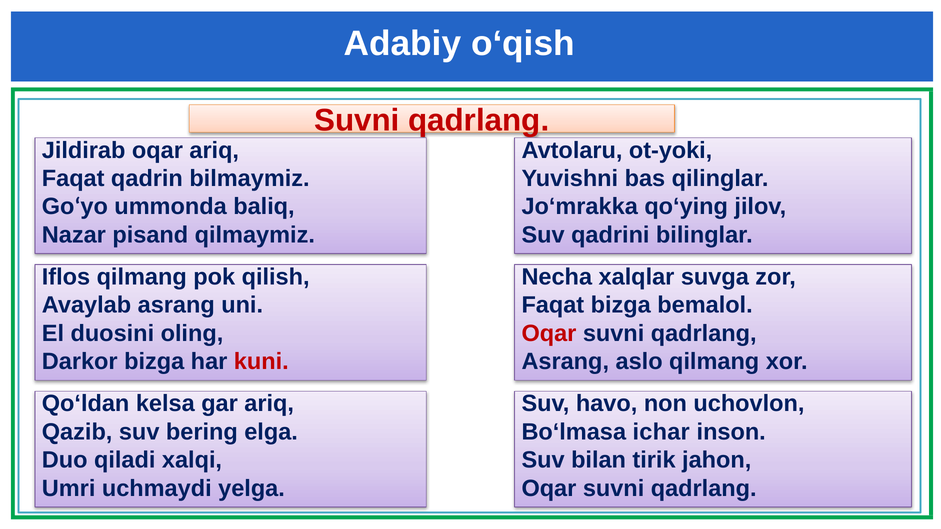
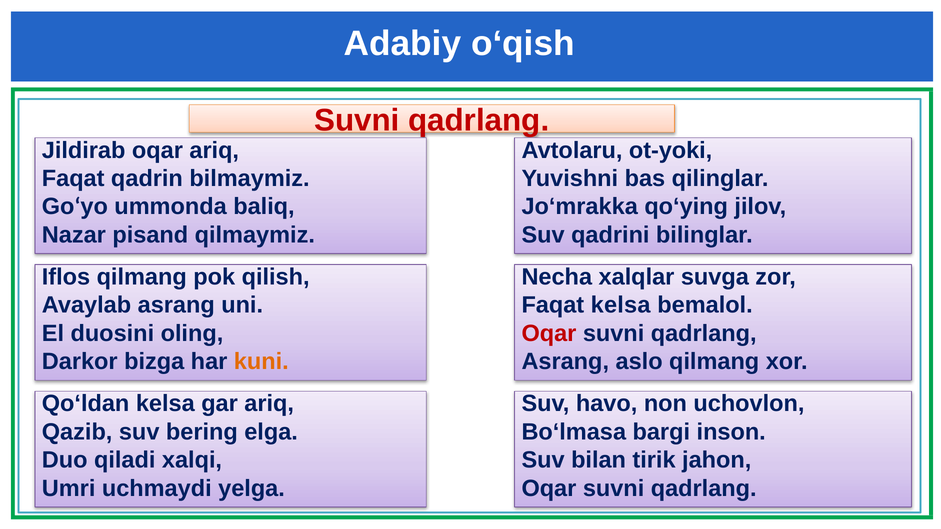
Faqat bizga: bizga -> kelsa
kuni colour: red -> orange
ichar: ichar -> bargi
